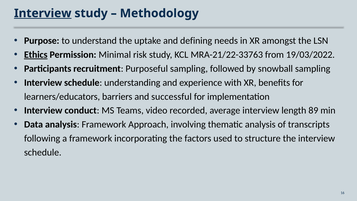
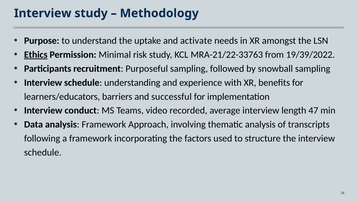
Interview at (43, 13) underline: present -> none
defining: defining -> activate
19/03/2022: 19/03/2022 -> 19/39/2022
89: 89 -> 47
